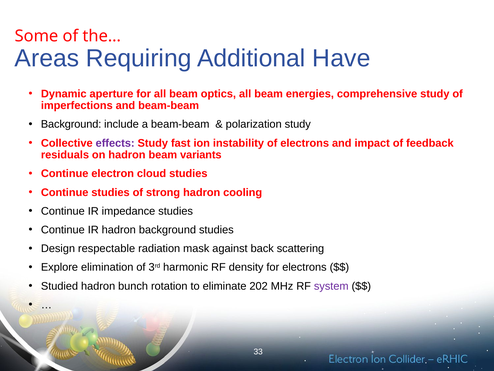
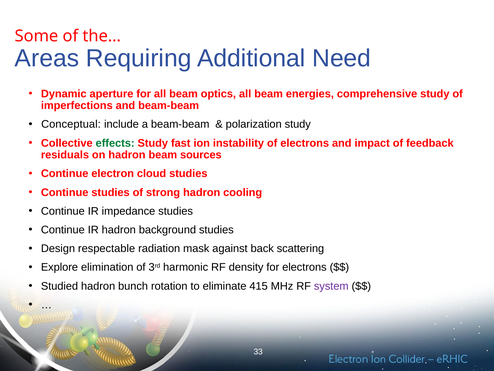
Have: Have -> Need
Background at (71, 124): Background -> Conceptual
effects colour: purple -> green
variants: variants -> sources
202: 202 -> 415
